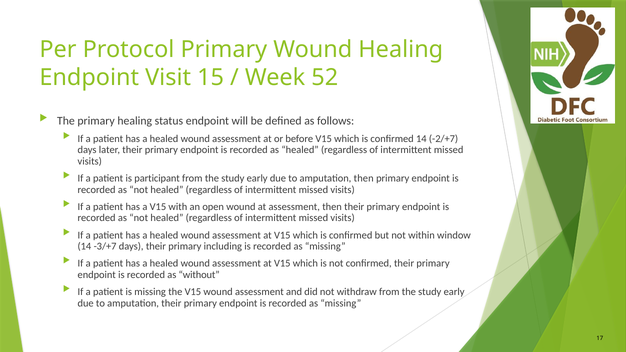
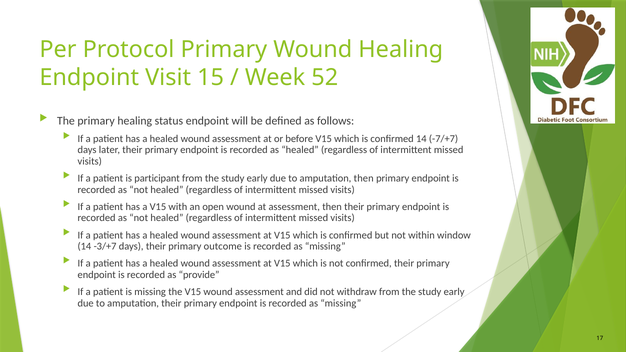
-2/+7: -2/+7 -> -7/+7
including: including -> outcome
without: without -> provide
